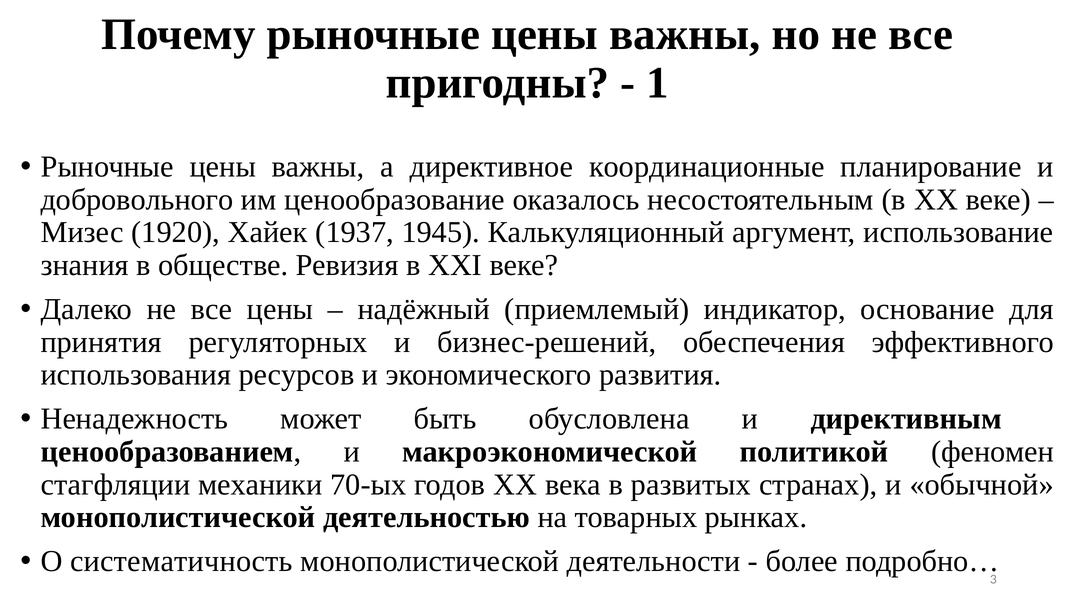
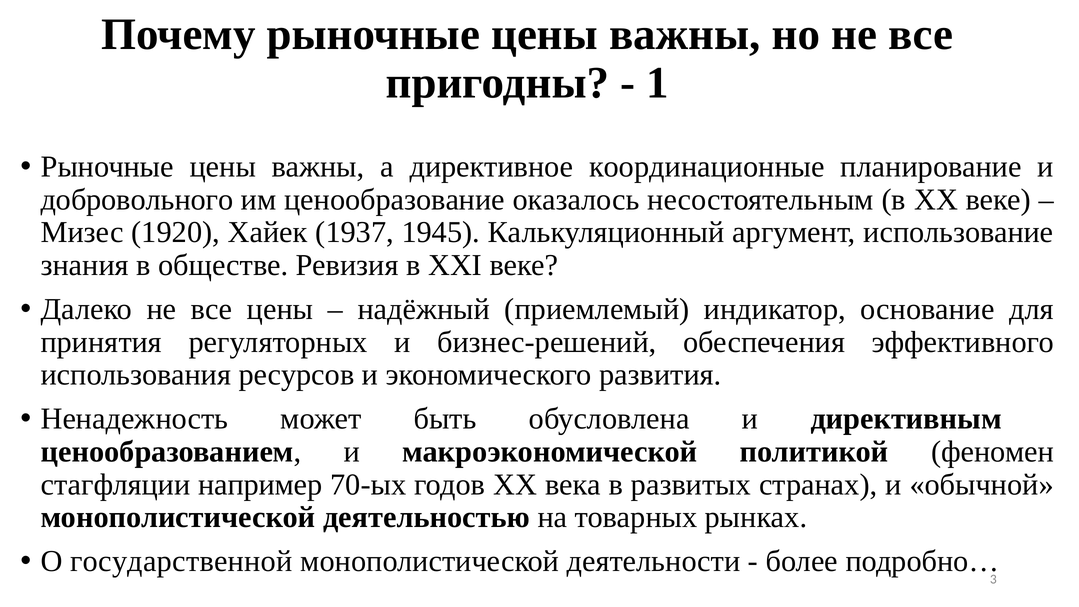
механики: механики -> например
систематичность: систематичность -> государственной
